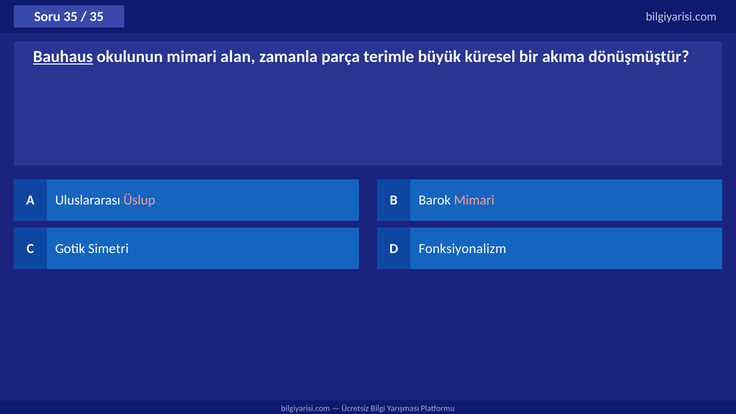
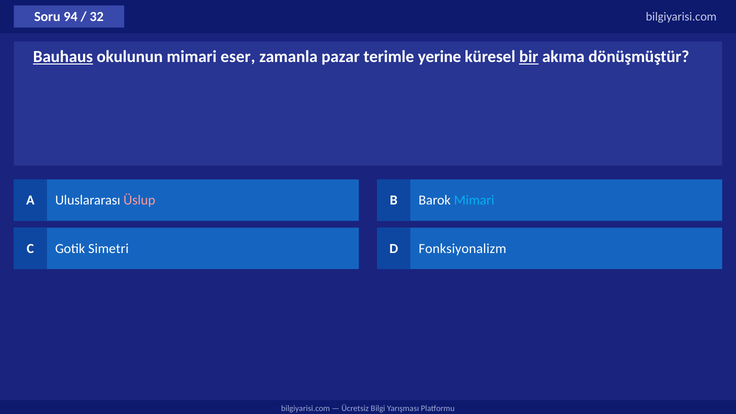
Soru 35: 35 -> 94
35 at (97, 17): 35 -> 32
alan: alan -> eser
parça: parça -> pazar
büyük: büyük -> yerine
bir underline: none -> present
Mimari at (474, 200) colour: pink -> light blue
